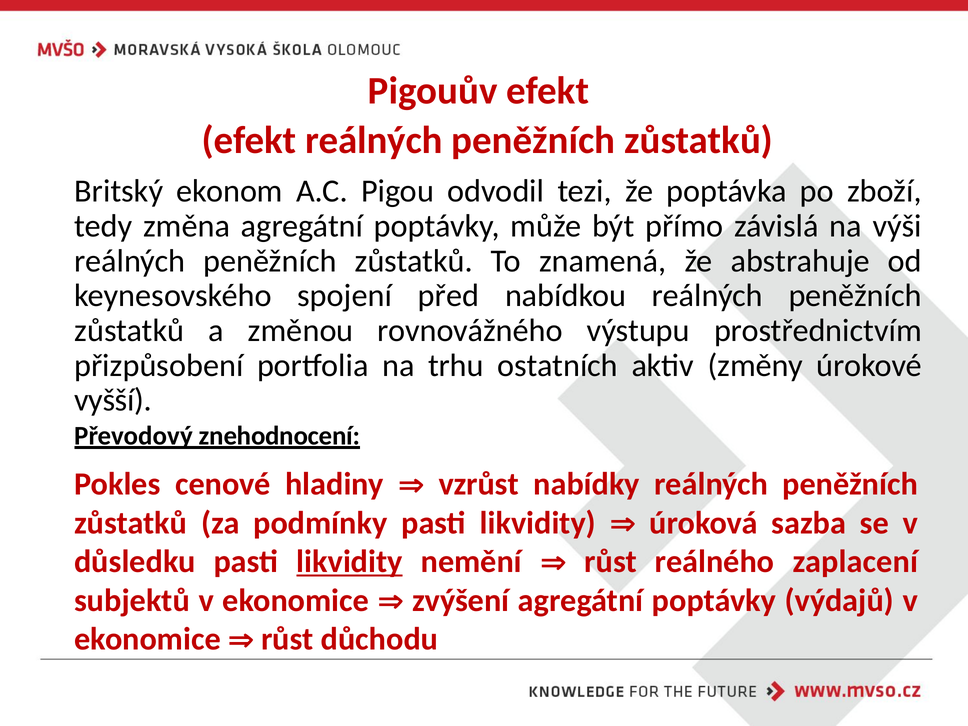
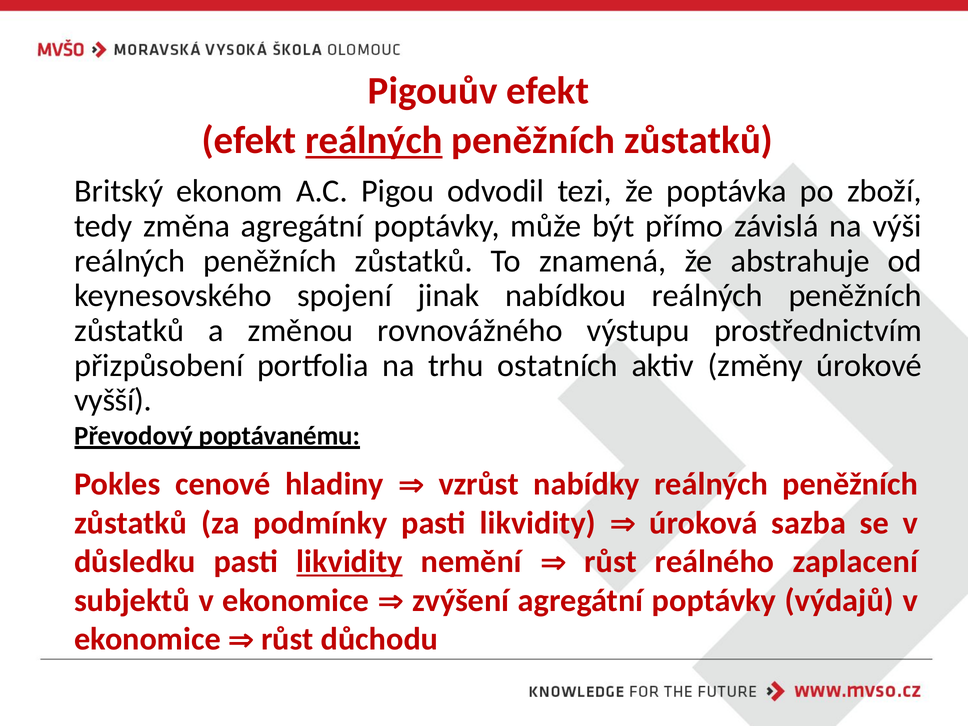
reálných at (374, 140) underline: none -> present
před: před -> jinak
znehodnocení: znehodnocení -> poptávanému
